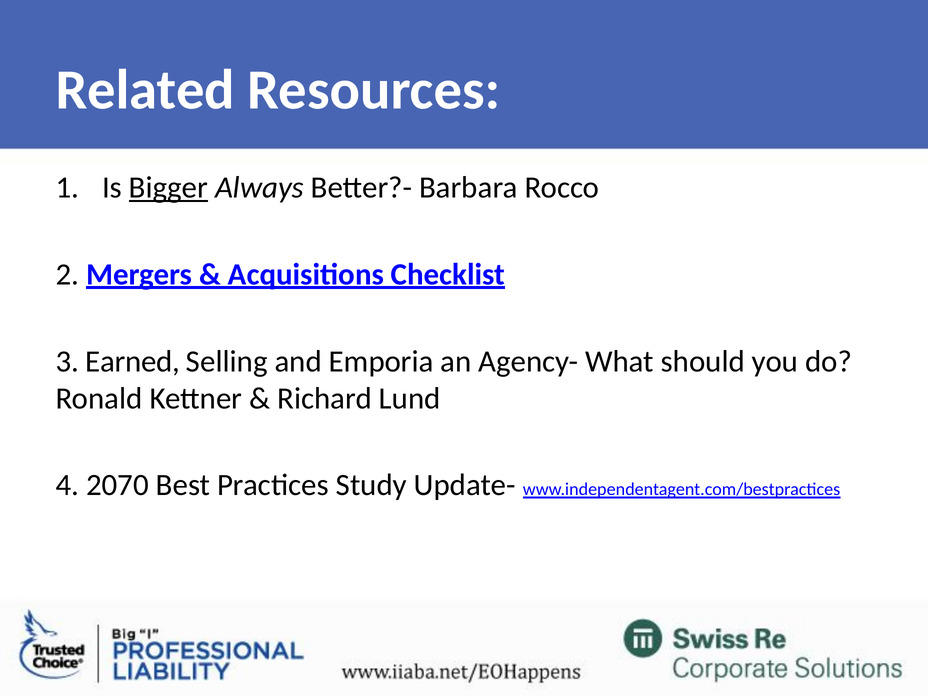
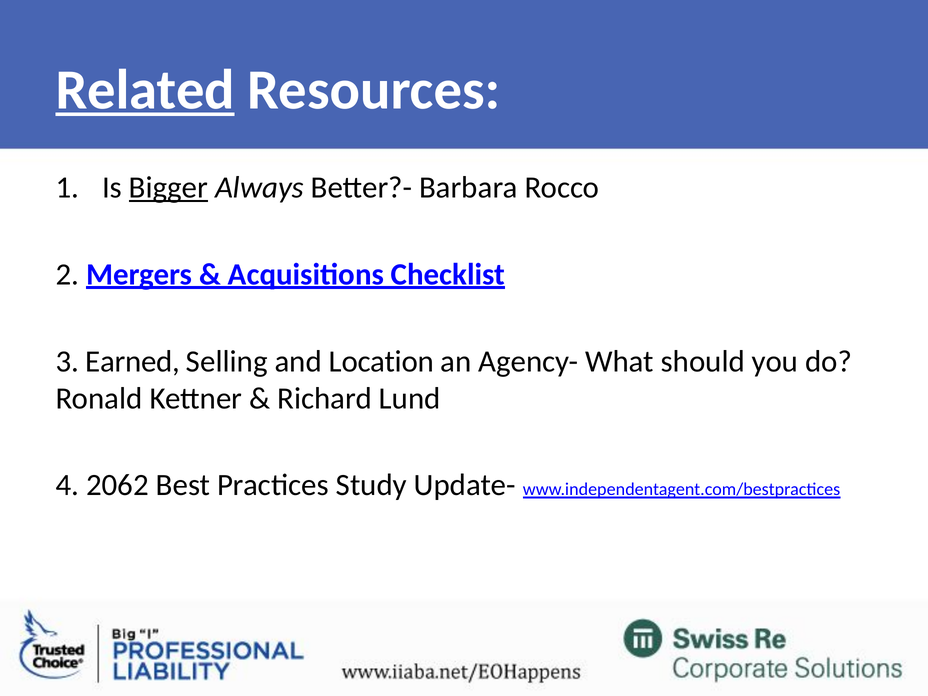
Related underline: none -> present
Emporia: Emporia -> Location
2070: 2070 -> 2062
